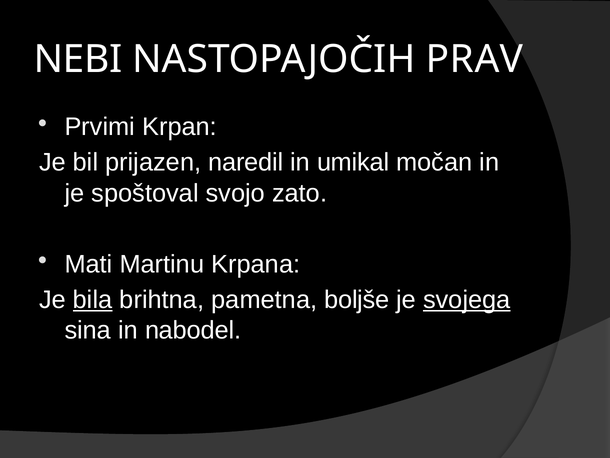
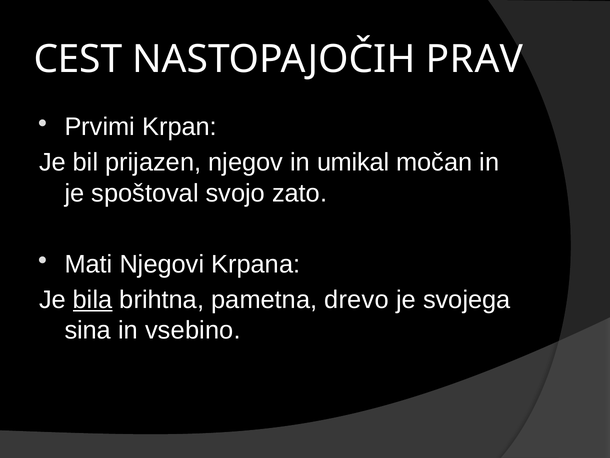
NEBI: NEBI -> CEST
naredil: naredil -> njegov
Martinu: Martinu -> Njegovi
boljše: boljše -> drevo
svojega underline: present -> none
nabodel: nabodel -> vsebino
